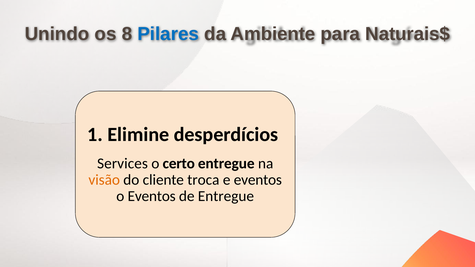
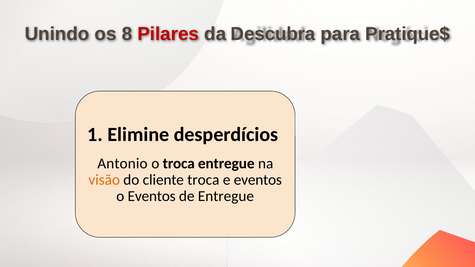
Pilares colour: blue -> red
Ambiente: Ambiente -> Descubra
Naturais$: Naturais$ -> Pratique$
Services: Services -> Antonio
o certo: certo -> troca
